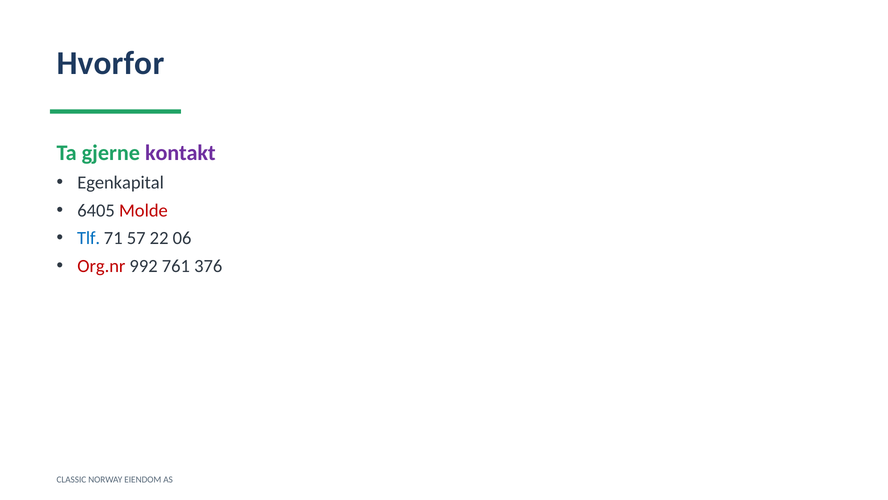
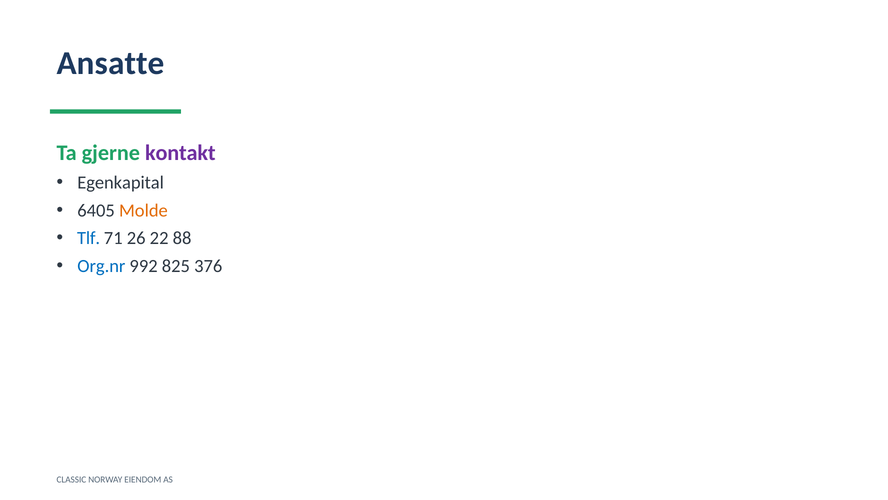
Hvorfor: Hvorfor -> Ansatte
Molde colour: red -> orange
57: 57 -> 26
06: 06 -> 88
Org.nr colour: red -> blue
761: 761 -> 825
